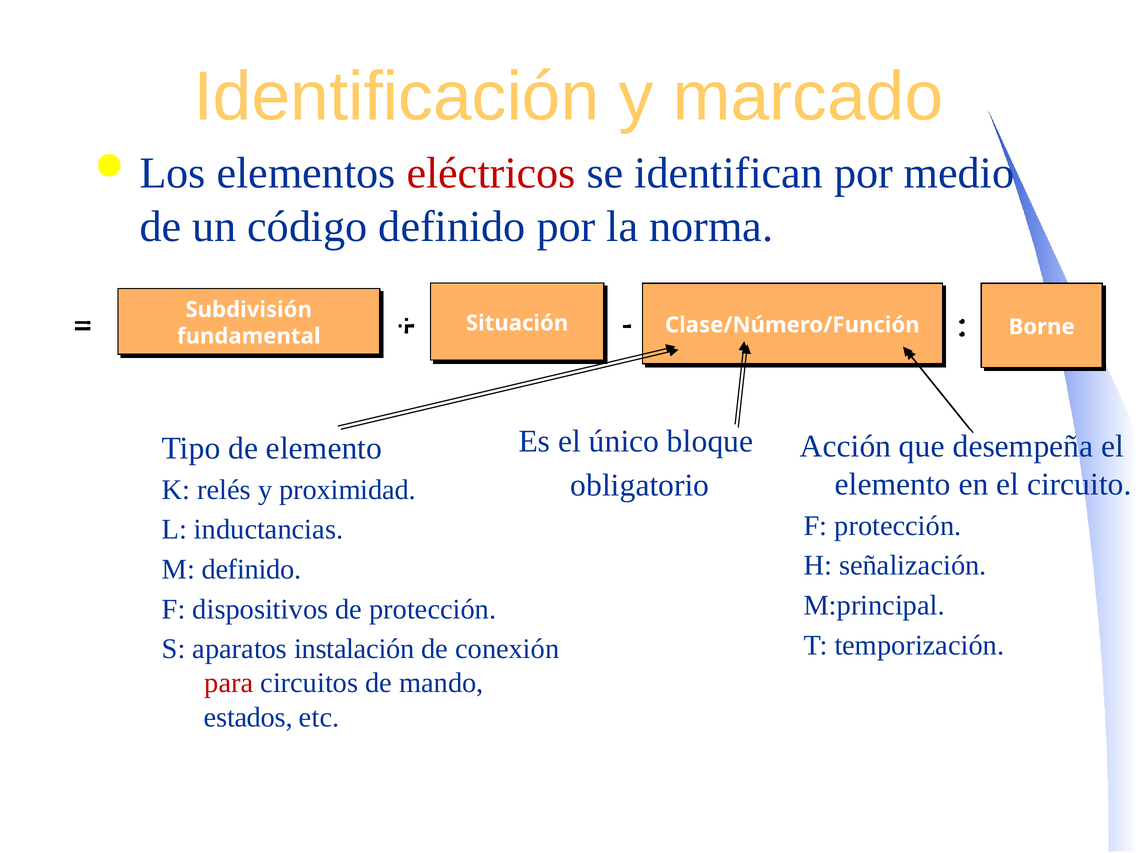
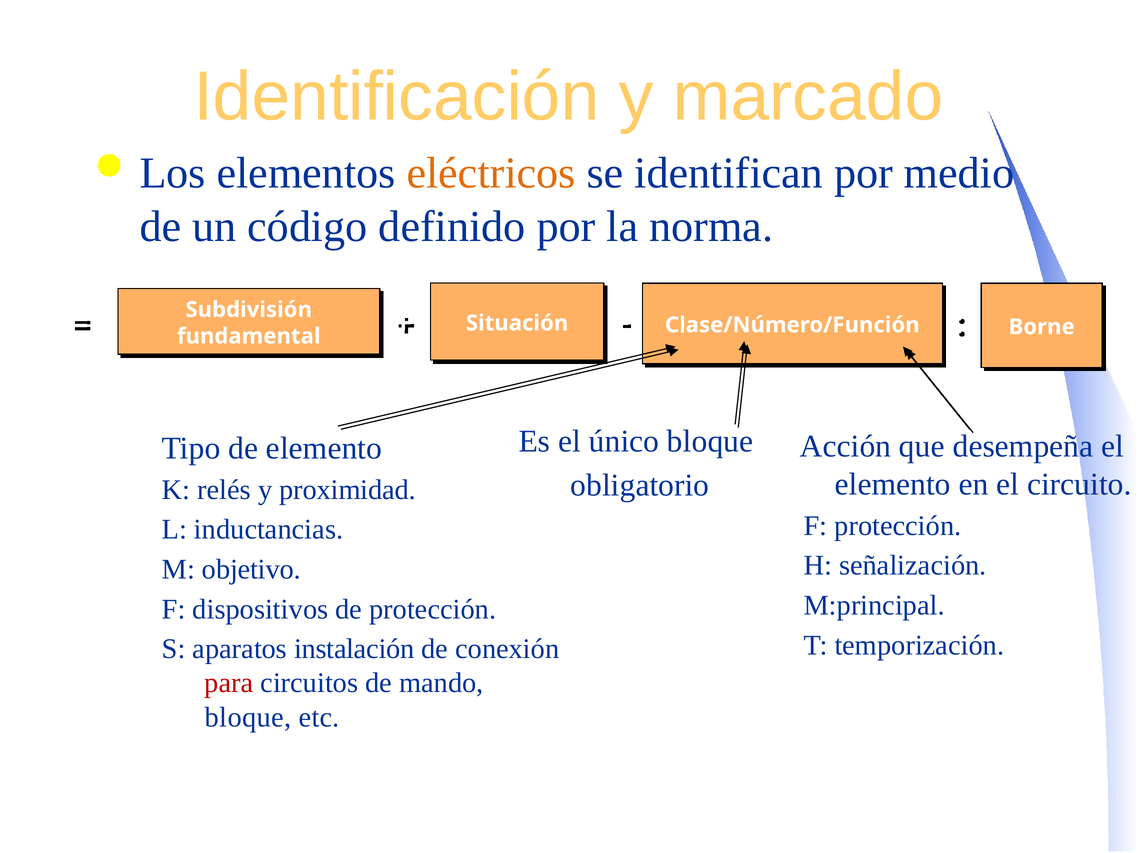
eléctricos colour: red -> orange
M definido: definido -> objetivo
estados at (248, 718): estados -> bloque
